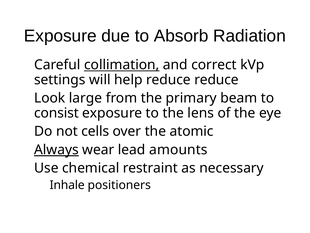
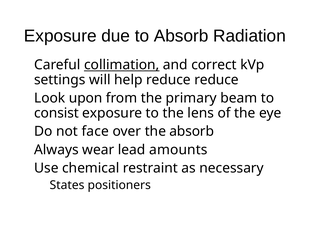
large: large -> upon
cells: cells -> face
the atomic: atomic -> absorb
Always underline: present -> none
Inhale: Inhale -> States
